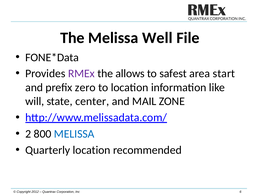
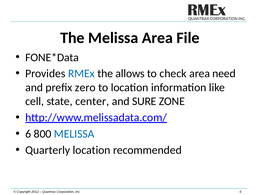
Melissa Well: Well -> Area
RMEx colour: purple -> blue
safest: safest -> check
start: start -> need
will: will -> cell
MAIL: MAIL -> SURE
2 at (28, 134): 2 -> 6
